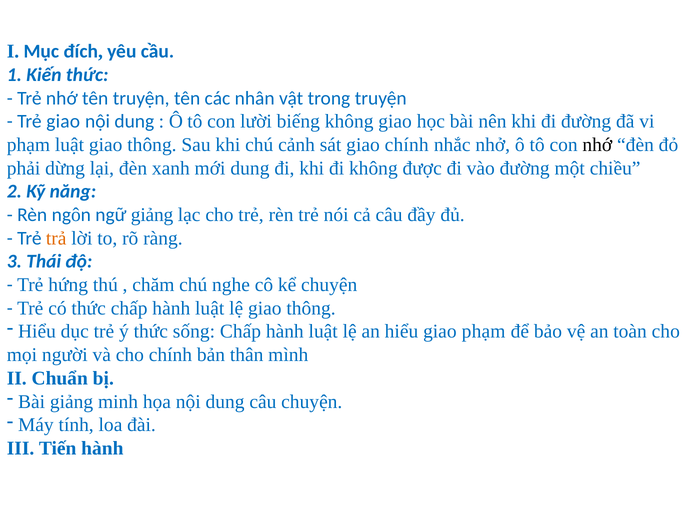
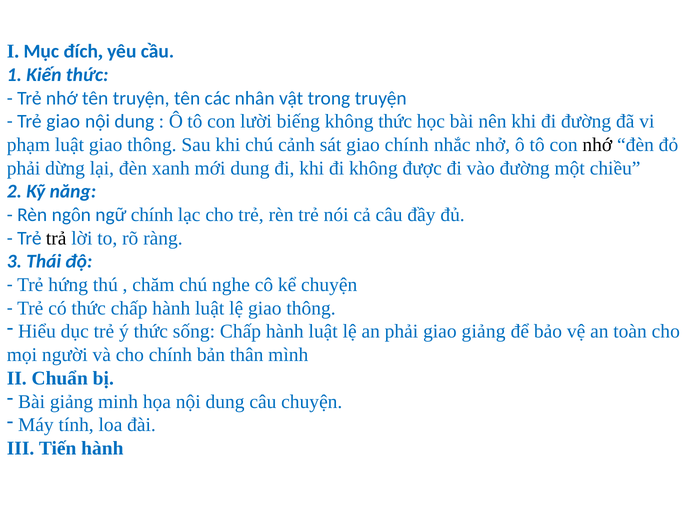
không giao: giao -> thức
ngữ giảng: giảng -> chính
trả colour: orange -> black
an hiểu: hiểu -> phải
giao phạm: phạm -> giảng
